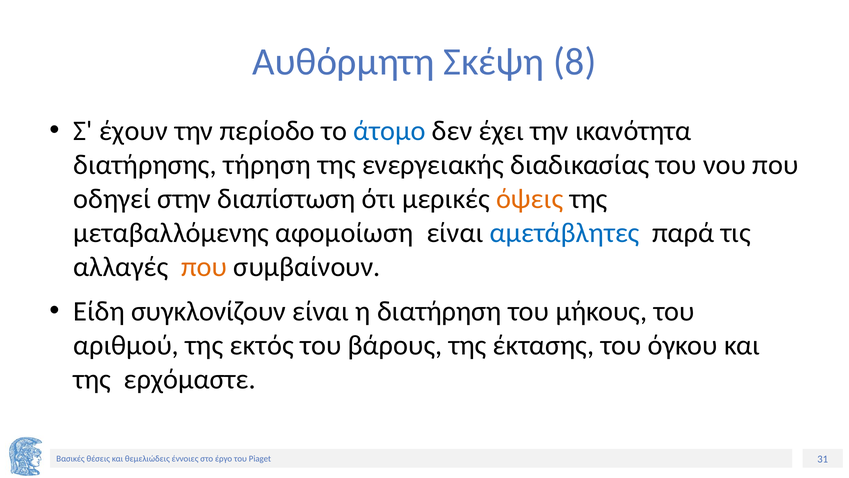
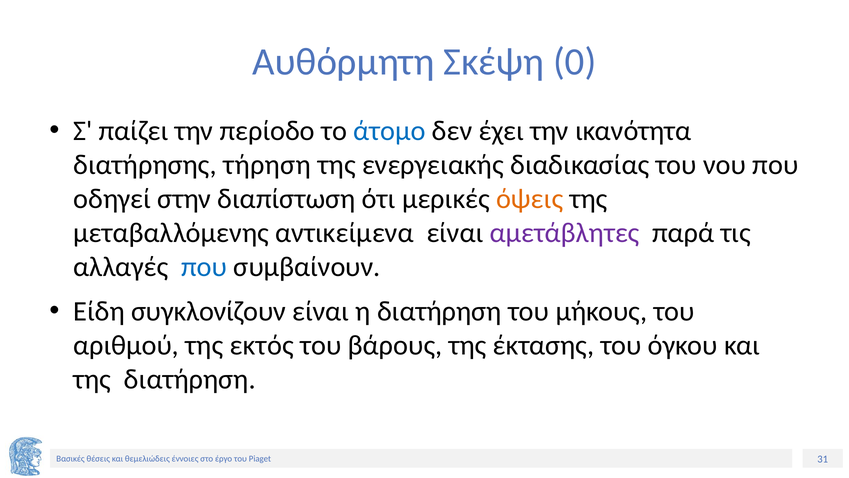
8: 8 -> 0
έχουν: έχουν -> παίζει
αφομοίωση: αφομοίωση -> αντικείμενα
αμετάβλητες colour: blue -> purple
που at (204, 267) colour: orange -> blue
της ερχόμαστε: ερχόμαστε -> διατήρηση
